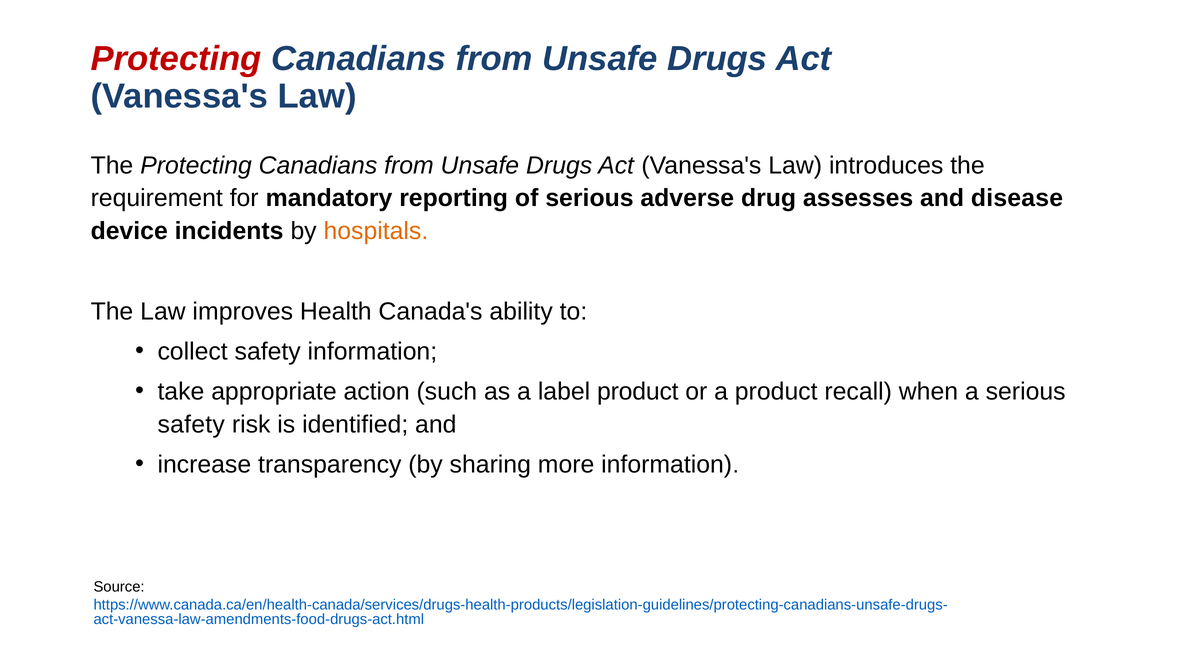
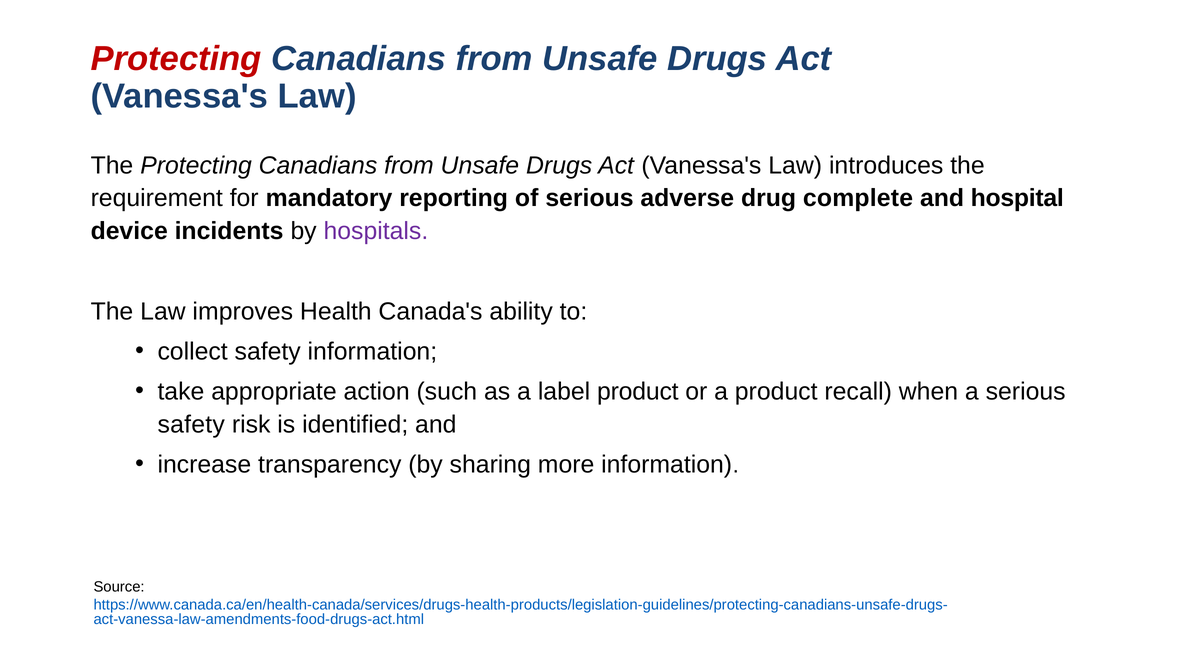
assesses: assesses -> complete
disease: disease -> hospital
hospitals colour: orange -> purple
